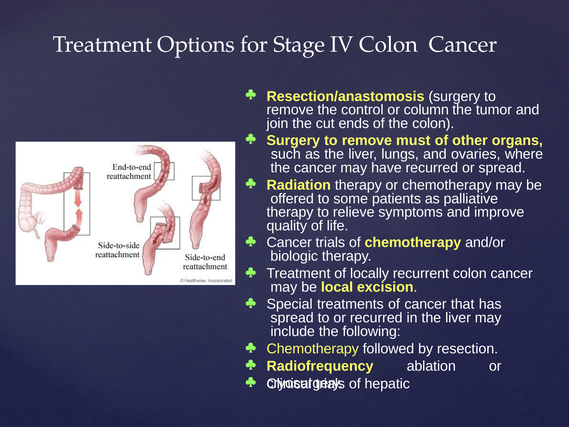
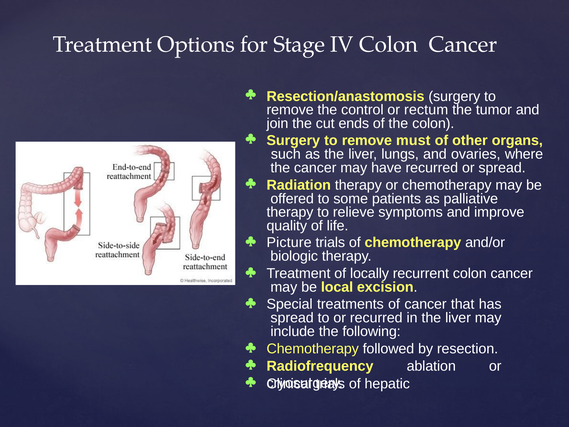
column: column -> rectum
Cancer at (289, 242): Cancer -> Picture
